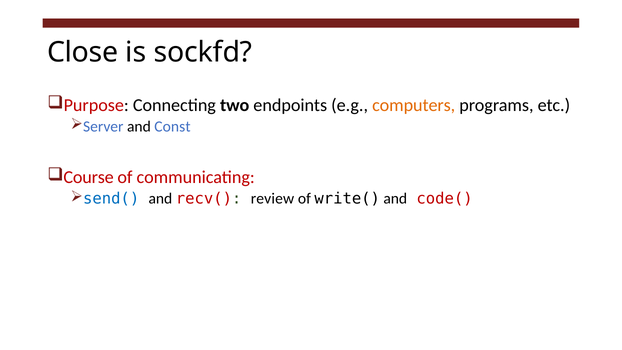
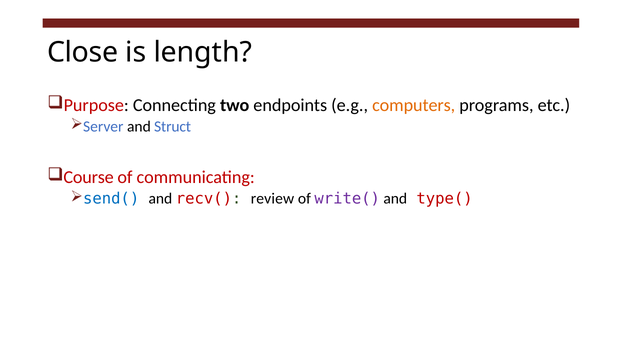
sockfd: sockfd -> length
Const: Const -> Struct
write( colour: black -> purple
code(: code( -> type(
